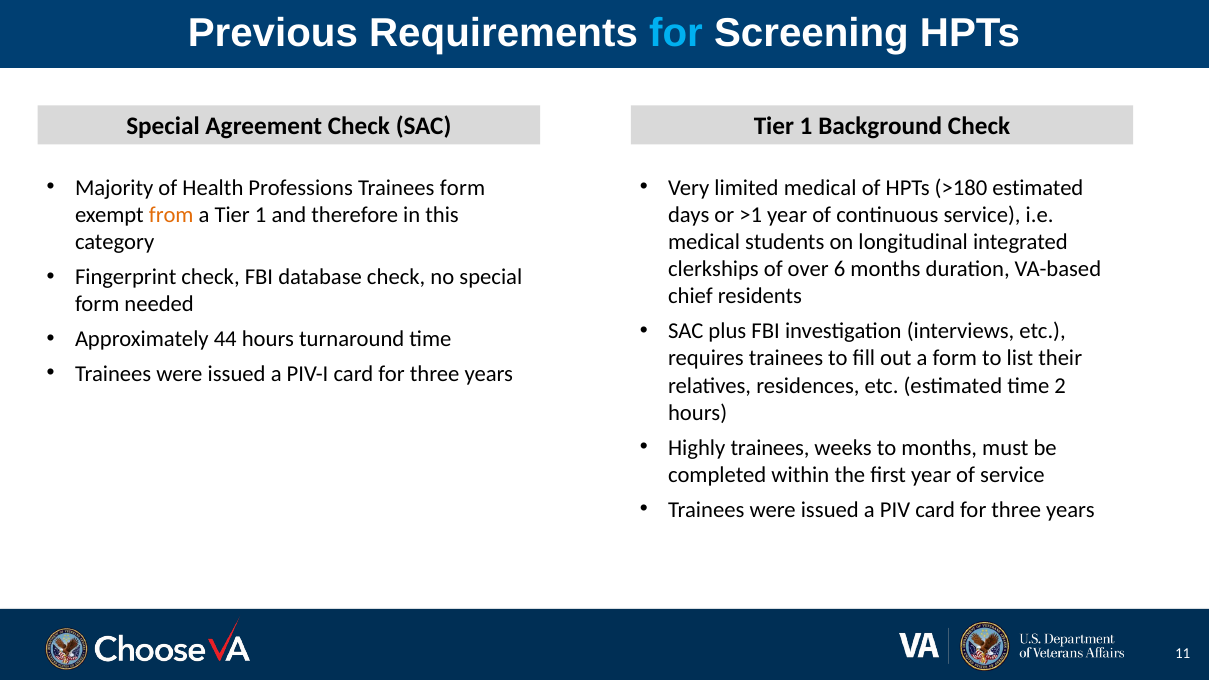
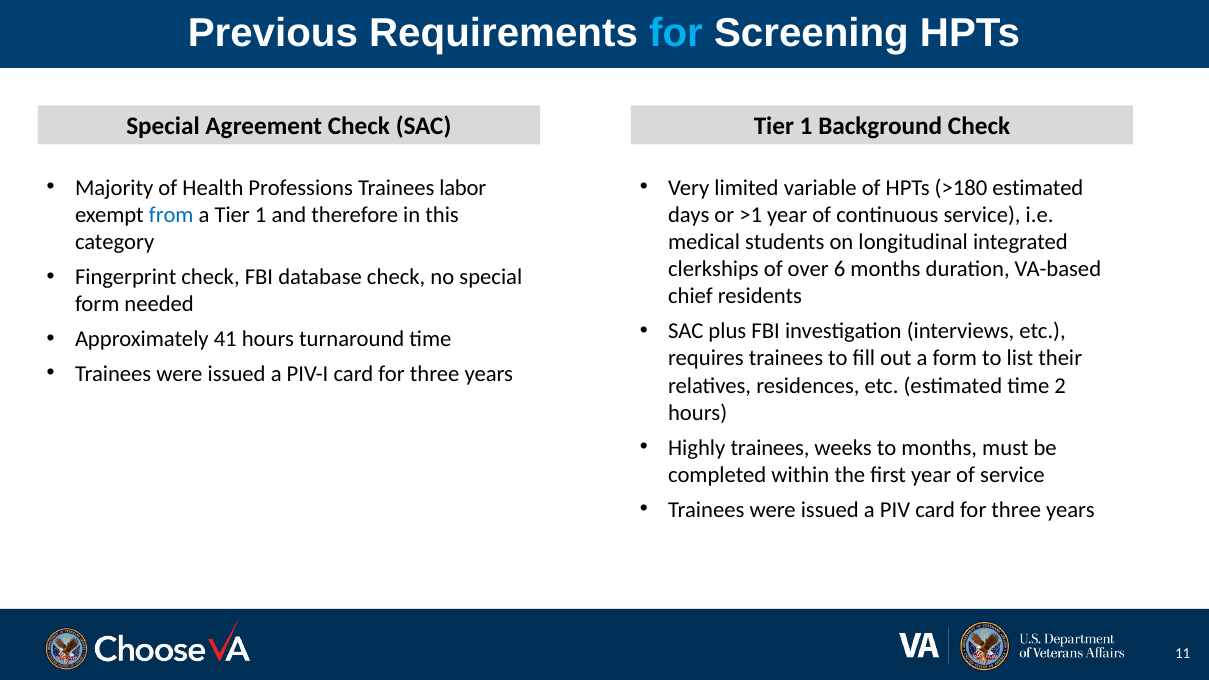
Trainees form: form -> labor
limited medical: medical -> variable
from colour: orange -> blue
44: 44 -> 41
